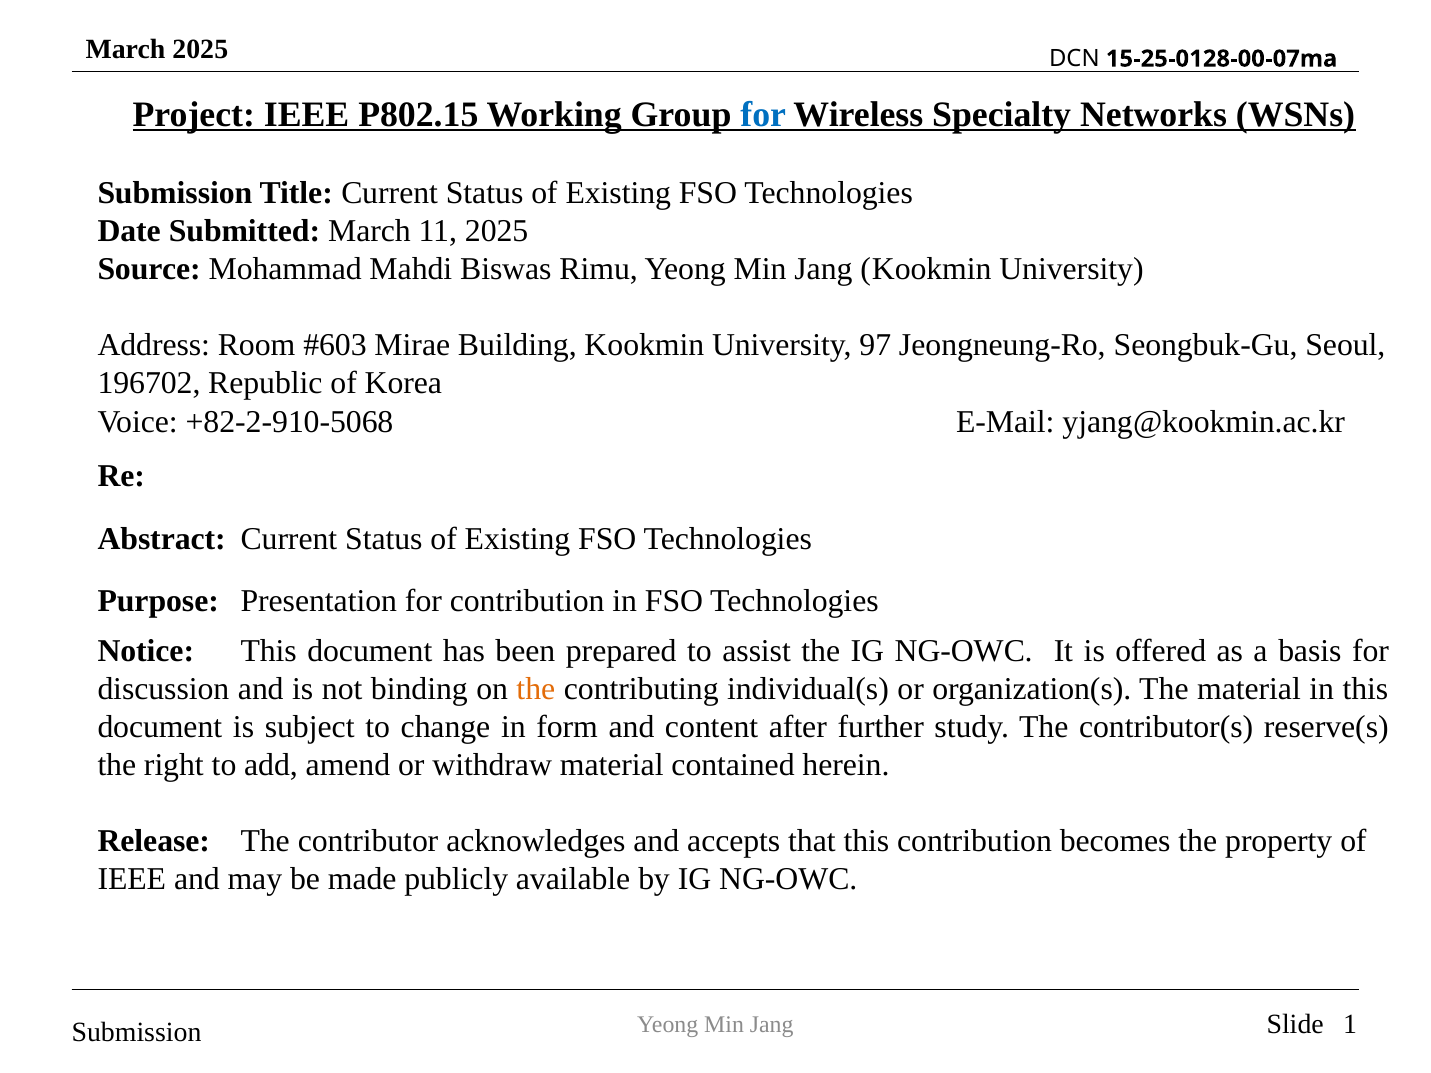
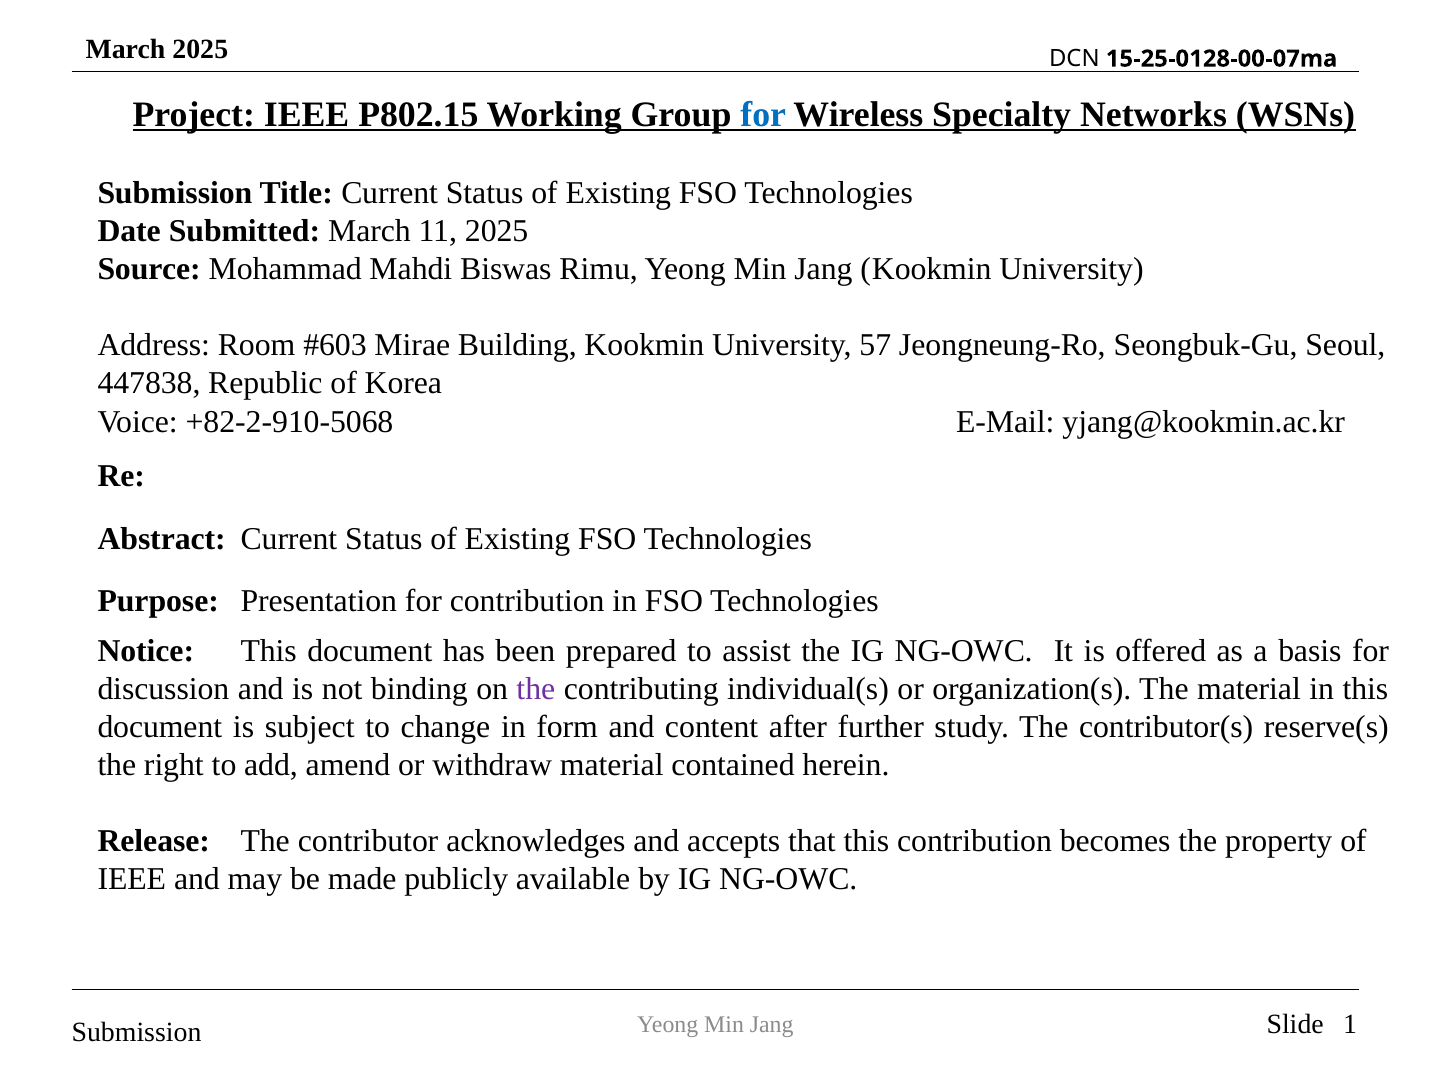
97: 97 -> 57
196702: 196702 -> 447838
the at (536, 689) colour: orange -> purple
